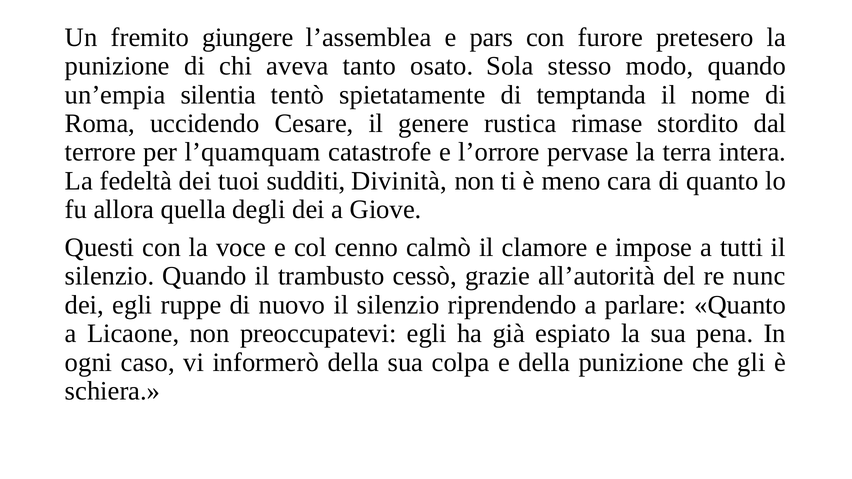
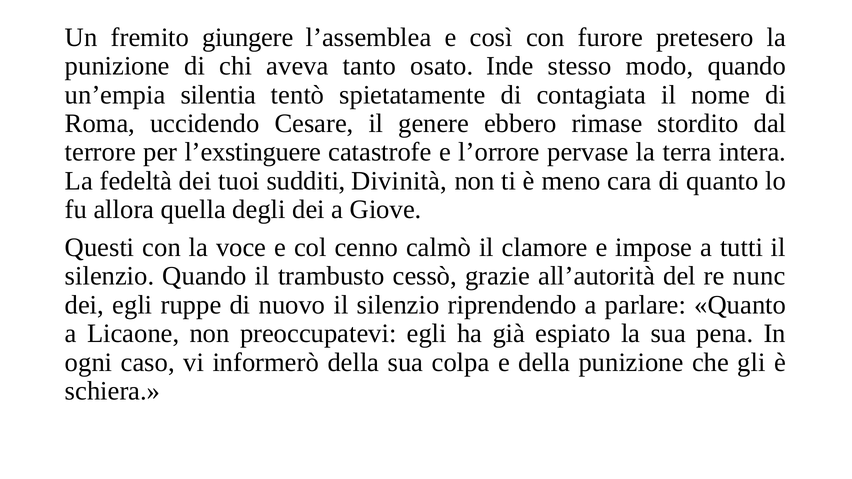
pars: pars -> così
Sola: Sola -> Inde
temptanda: temptanda -> contagiata
rustica: rustica -> ebbero
l’quamquam: l’quamquam -> l’exstinguere
